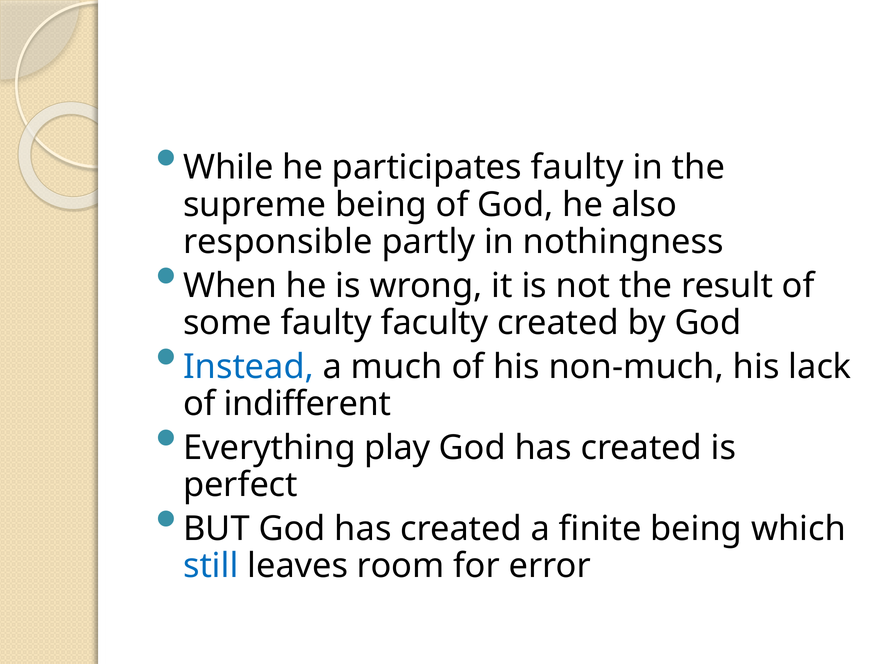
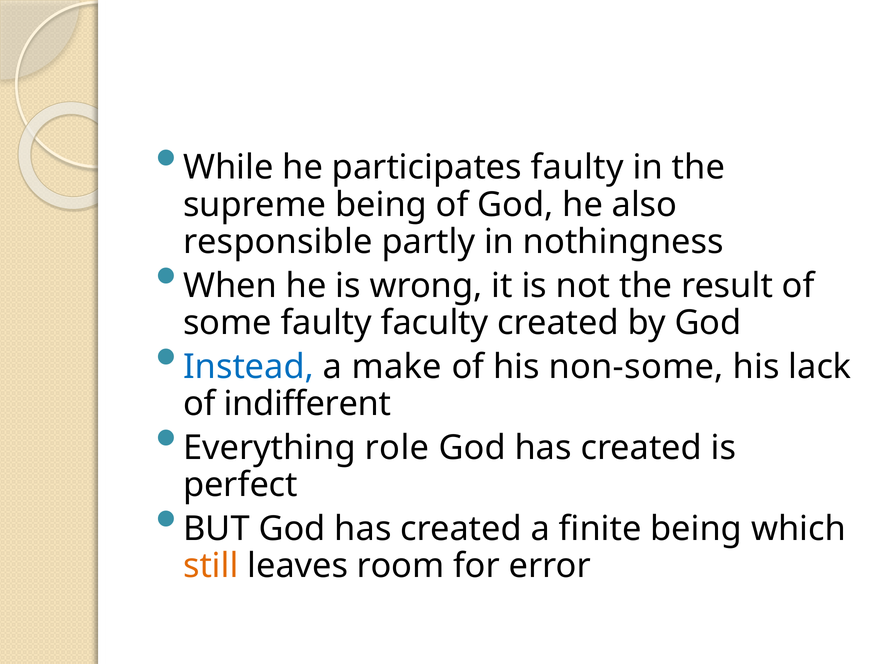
much: much -> make
non-much: non-much -> non-some
play: play -> role
still colour: blue -> orange
